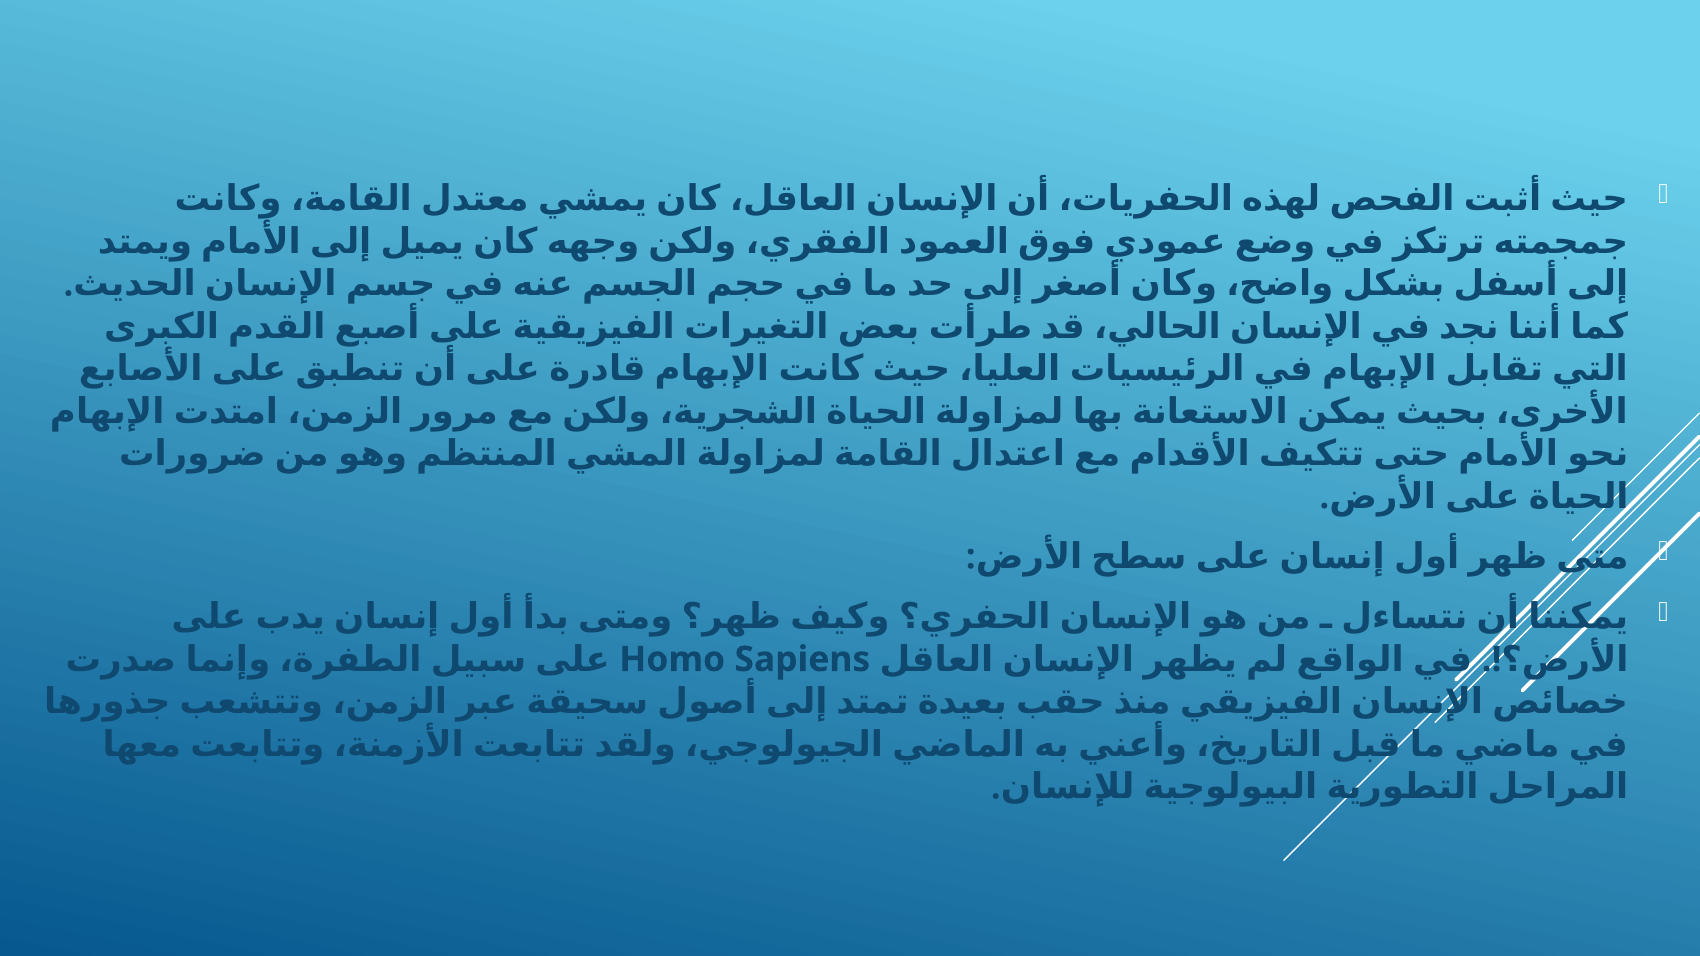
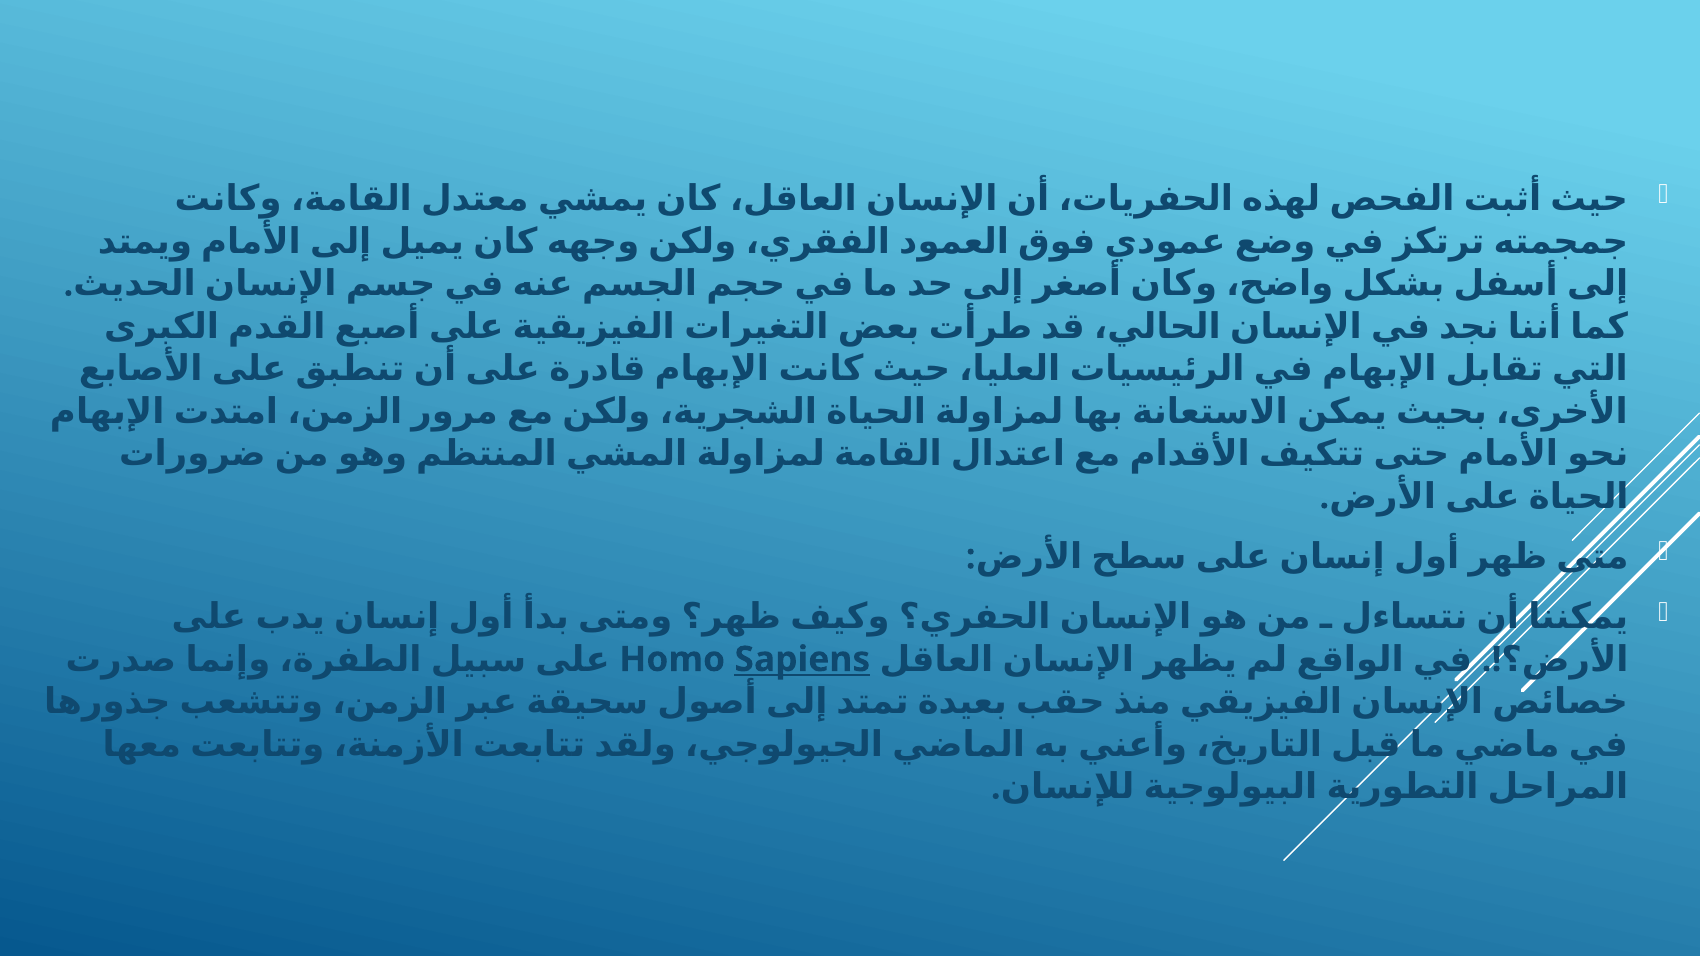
Sapiens underline: none -> present
